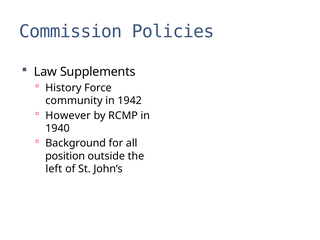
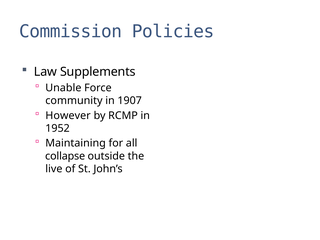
History: History -> Unable
1942: 1942 -> 1907
1940: 1940 -> 1952
Background: Background -> Maintaining
position: position -> collapse
left: left -> live
